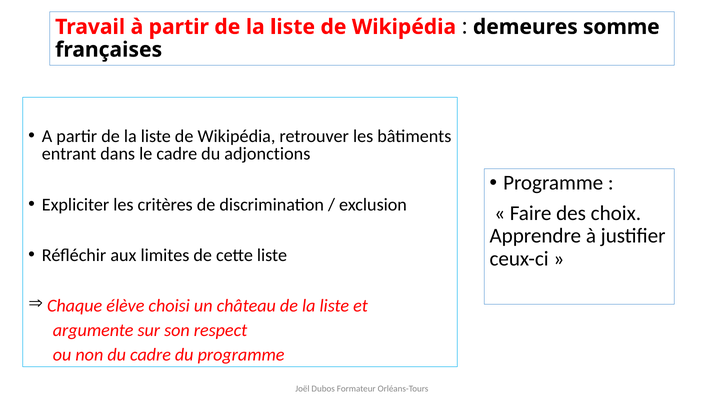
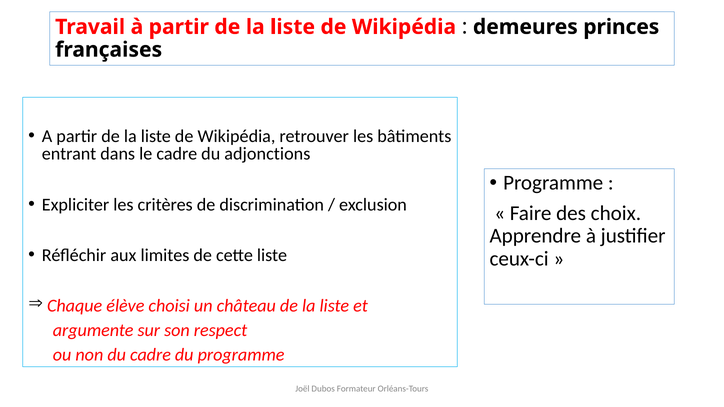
somme: somme -> princes
